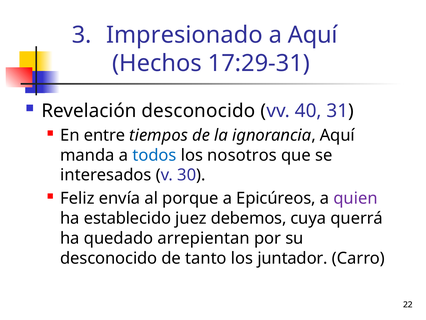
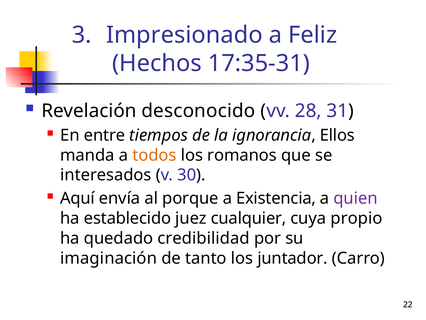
a Aquí: Aquí -> Feliz
17:29-31: 17:29-31 -> 17:35-31
40: 40 -> 28
ignorancia Aquí: Aquí -> Ellos
todos colour: blue -> orange
nosotros: nosotros -> romanos
Feliz: Feliz -> Aquí
Epicúreos: Epicúreos -> Existencia
debemos: debemos -> cualquier
querrá: querrá -> propio
arrepientan: arrepientan -> credibilidad
desconocido at (109, 258): desconocido -> imaginación
